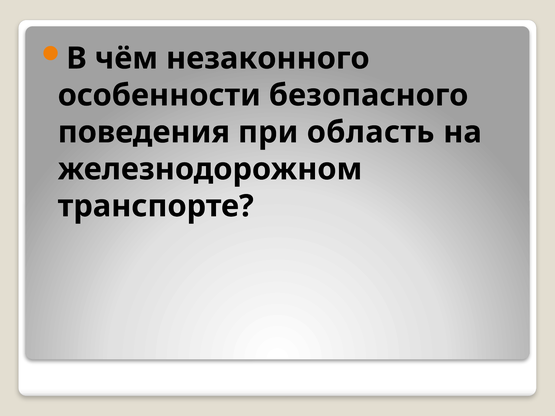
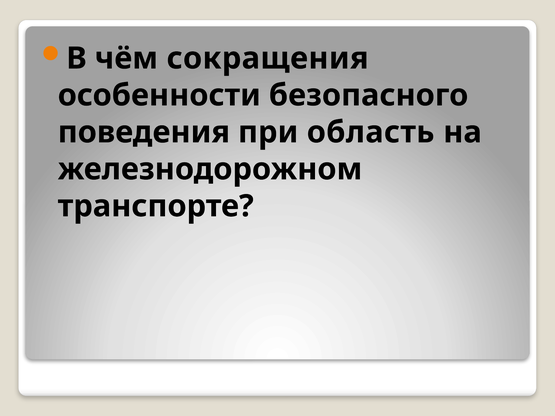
незаконного: незаконного -> сокращения
